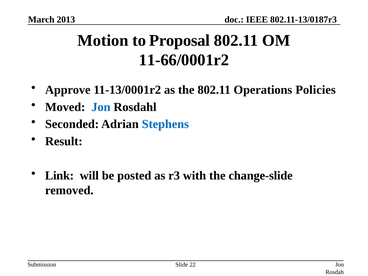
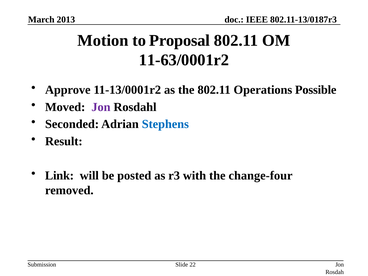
11-66/0001r2: 11-66/0001r2 -> 11-63/0001r2
Policies: Policies -> Possible
Jon at (101, 107) colour: blue -> purple
change-slide: change-slide -> change-four
